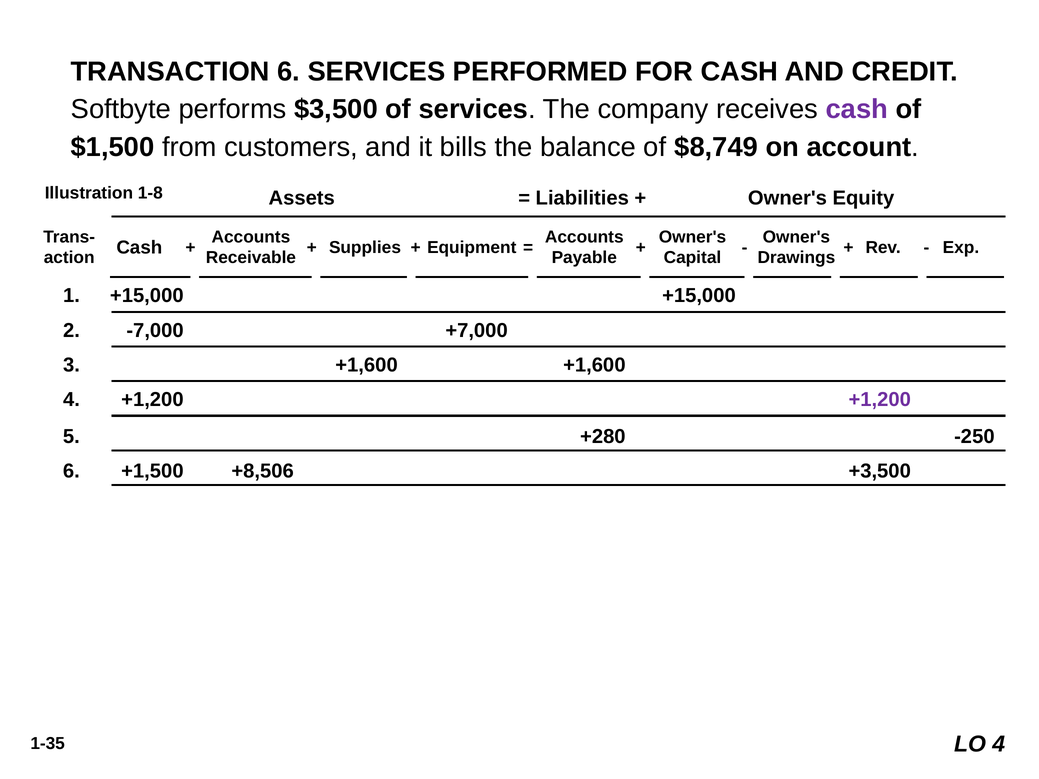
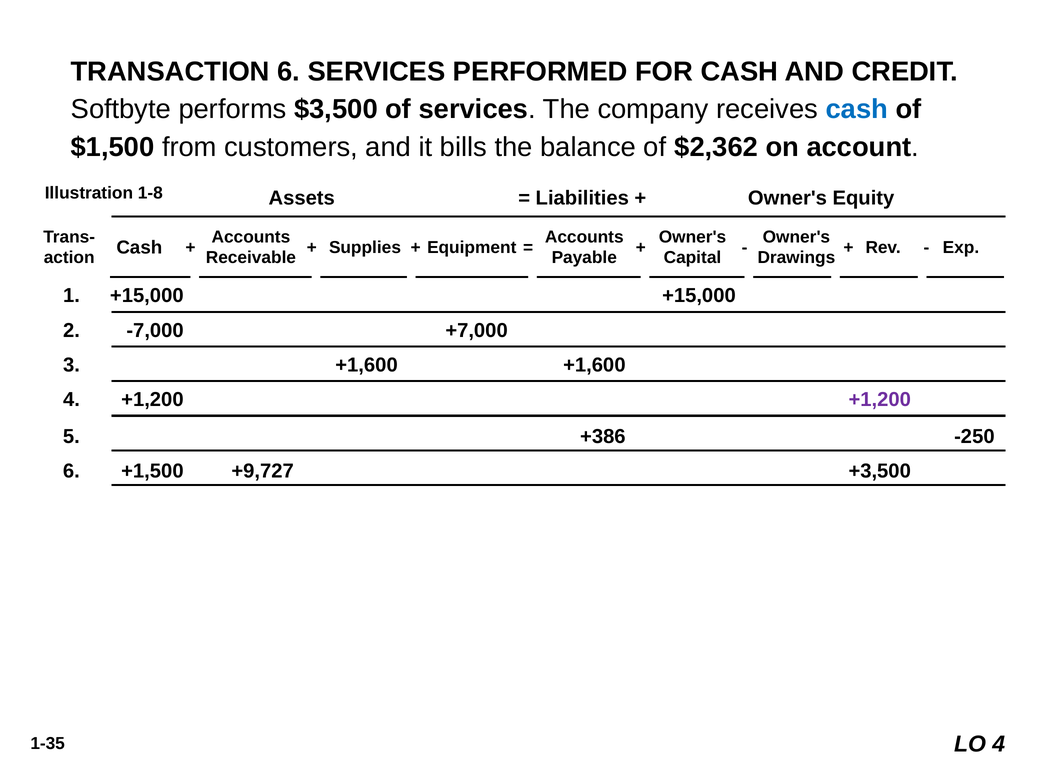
cash at (857, 109) colour: purple -> blue
$8,749: $8,749 -> $2,362
+280: +280 -> +386
+8,506: +8,506 -> +9,727
